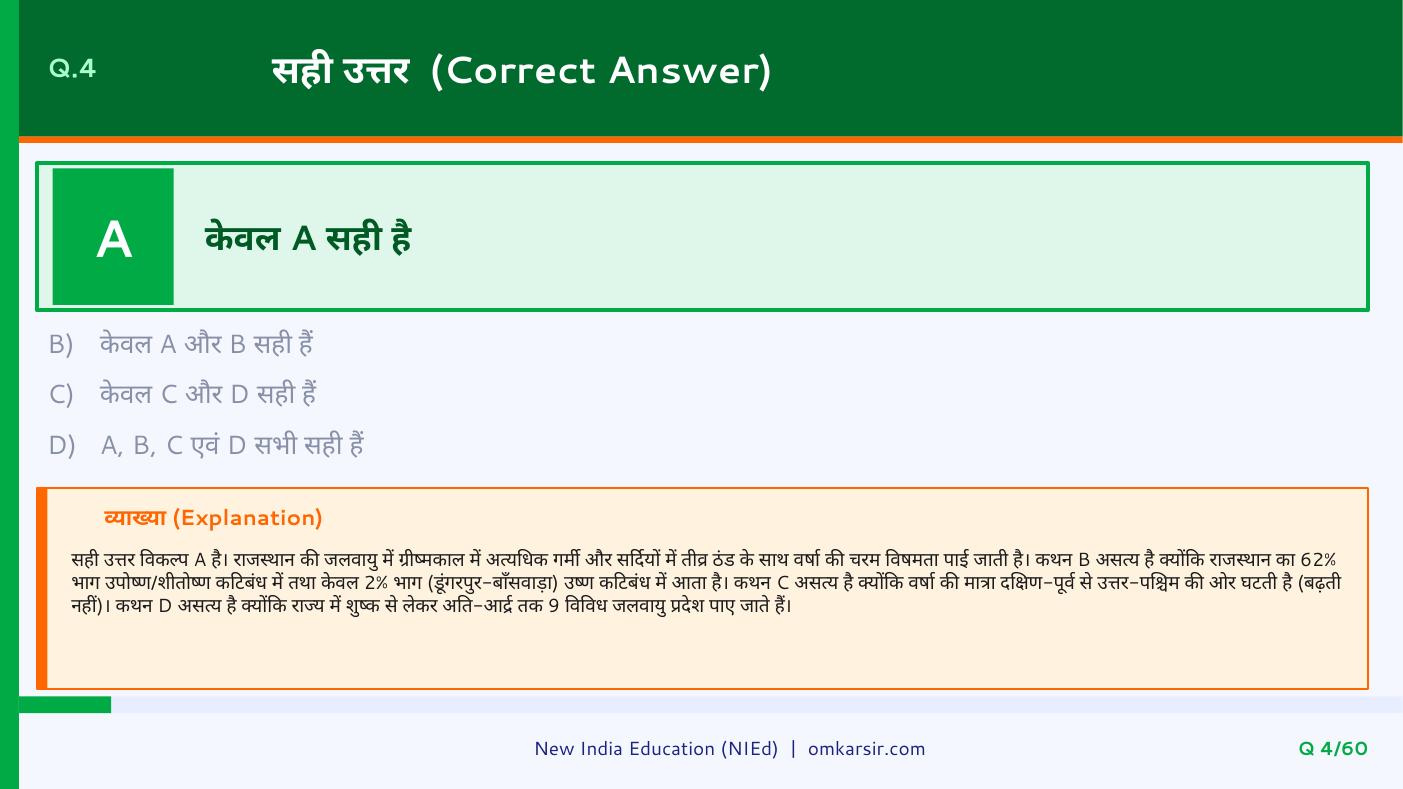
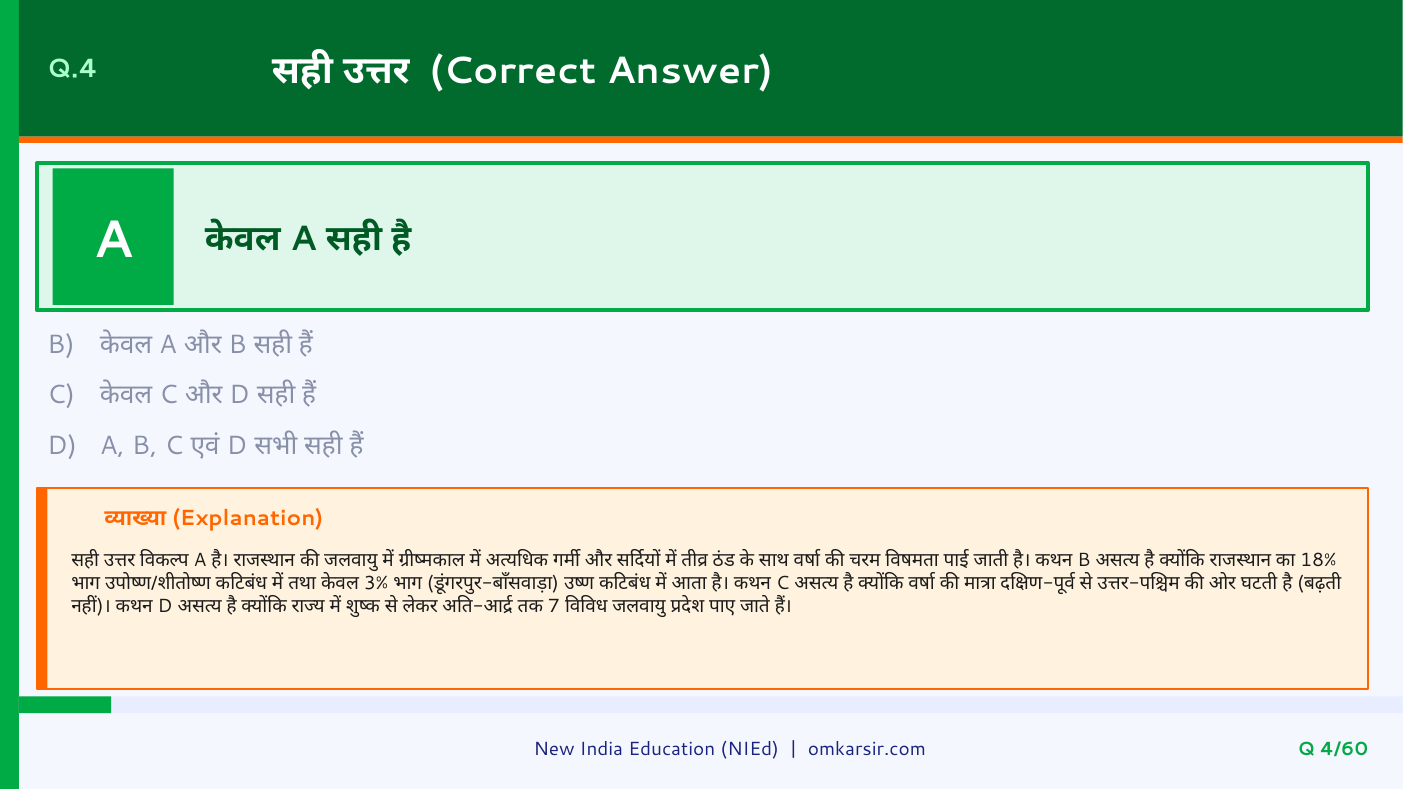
62%: 62% -> 18%
2%: 2% -> 3%
9: 9 -> 7
